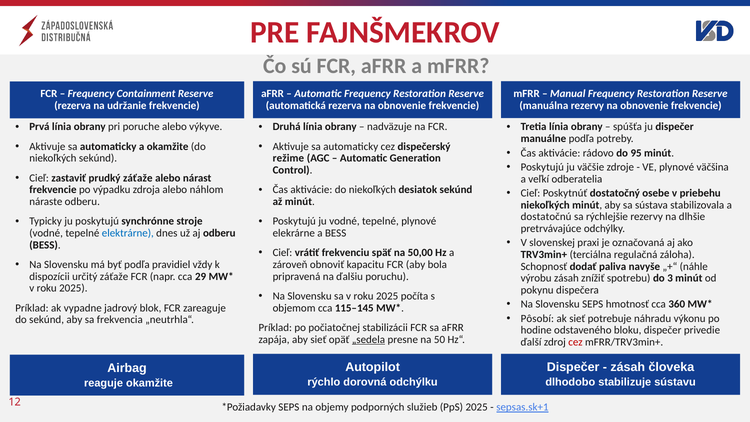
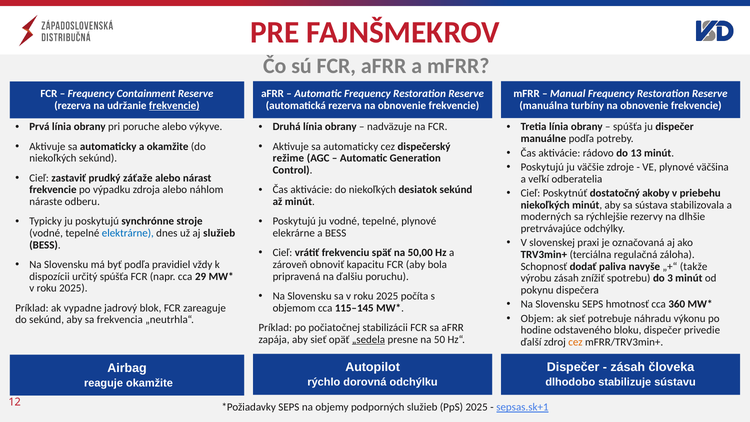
manuálna rezervy: rezervy -> turbíny
frekvencie at (174, 106) underline: none -> present
95: 95 -> 13
osebe: osebe -> akoby
dostatočnú: dostatočnú -> moderných
aj odberu: odberu -> služieb
náhle: náhle -> takže
určitý záťaže: záťaže -> spúšťa
Pôsobí: Pôsobí -> Objem
cez at (575, 342) colour: red -> orange
